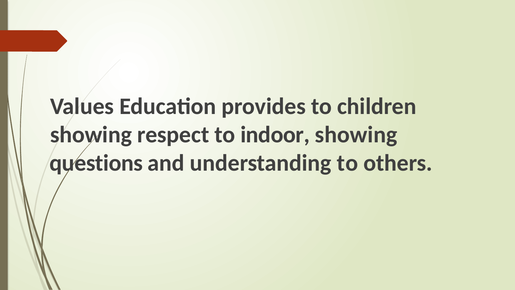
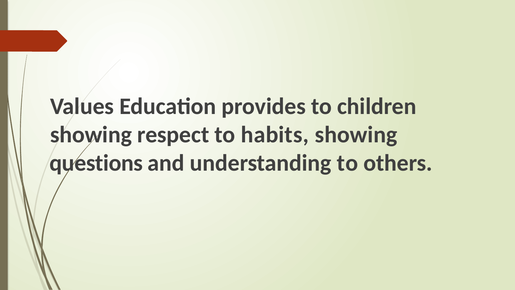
indoor: indoor -> habits
